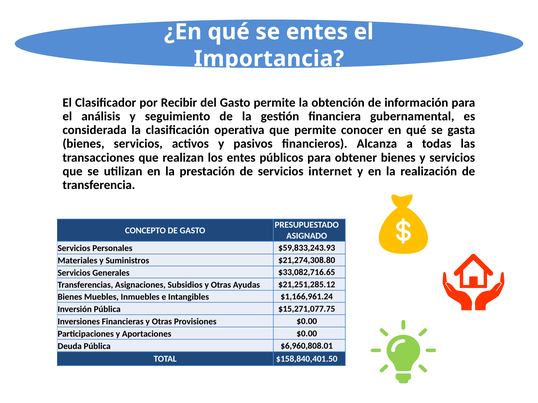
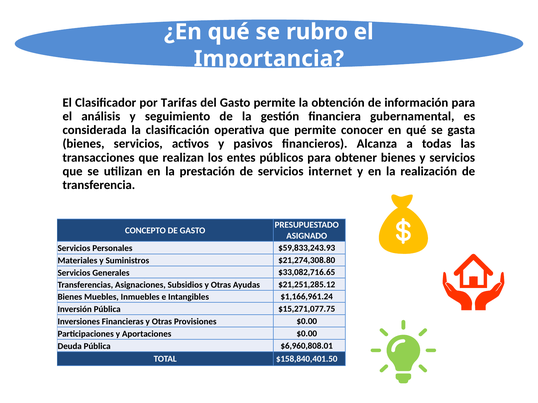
se entes: entes -> rubro
Recibir: Recibir -> Tarifas
